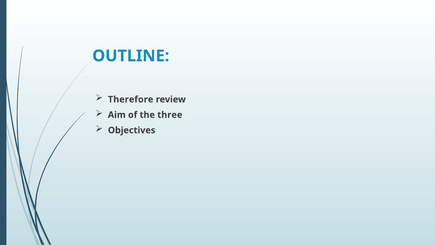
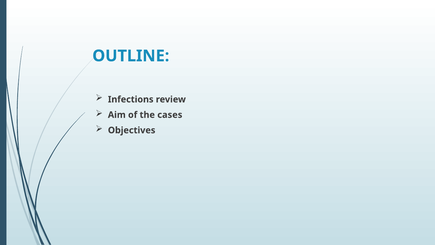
Therefore: Therefore -> Infections
three: three -> cases
